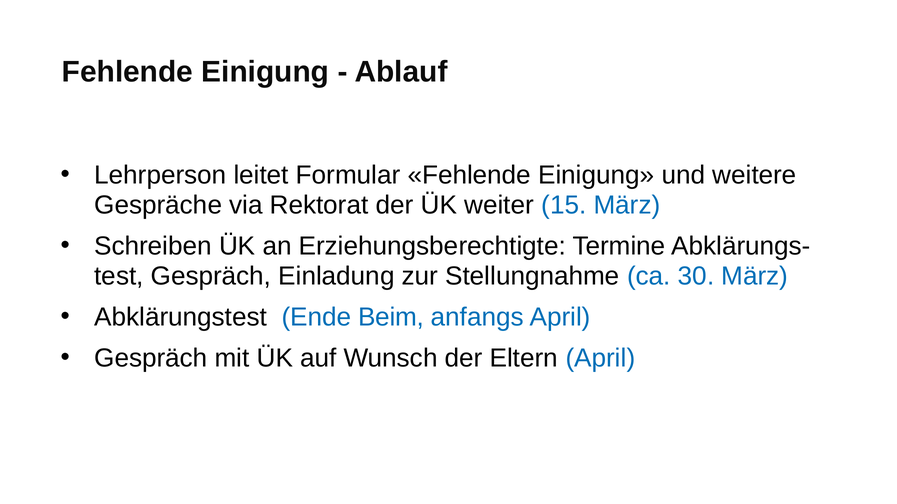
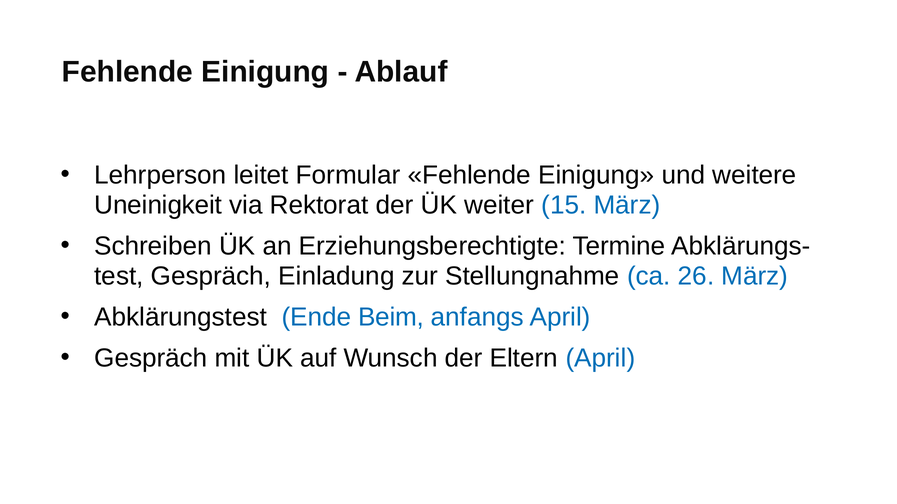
Gespräche: Gespräche -> Uneinigkeit
30: 30 -> 26
